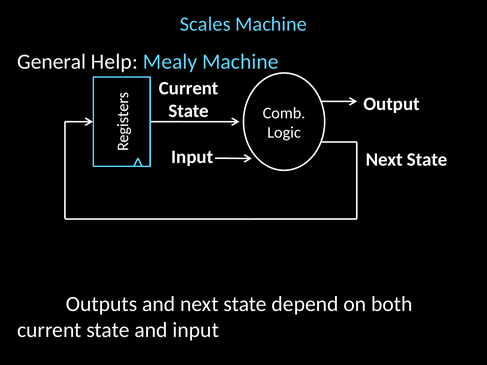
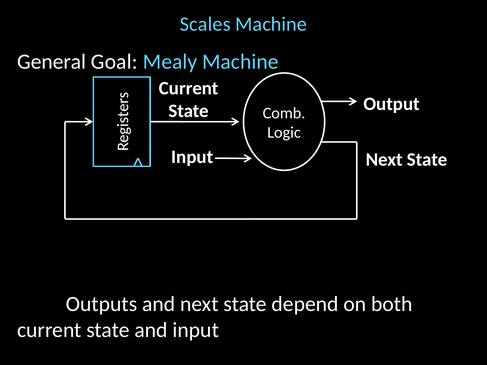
Help: Help -> Goal
